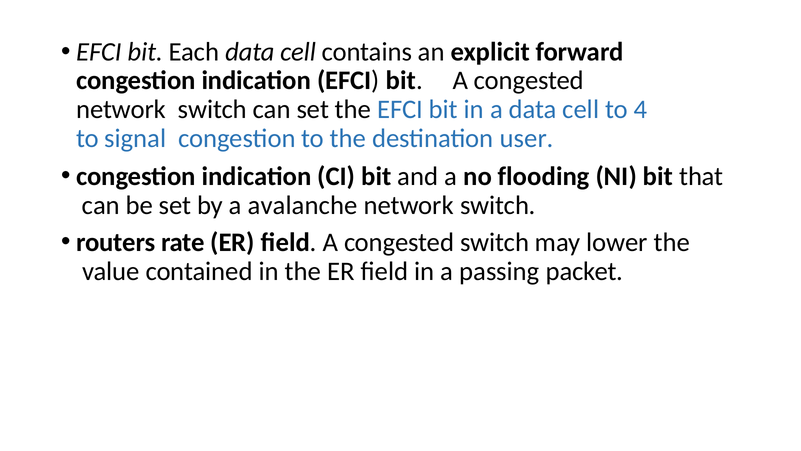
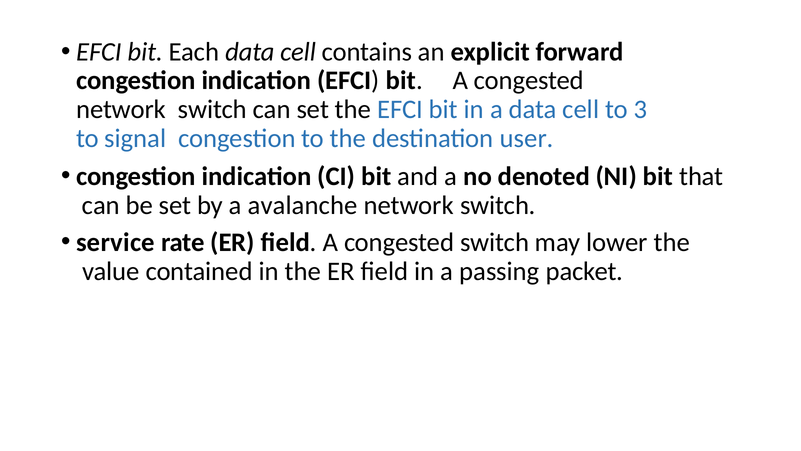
4: 4 -> 3
flooding: flooding -> denoted
routers: routers -> service
